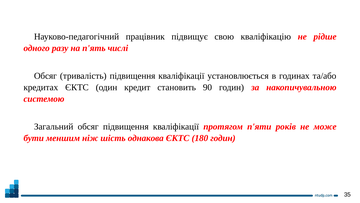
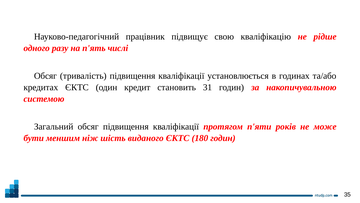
90: 90 -> 31
однакова: однакова -> виданого
